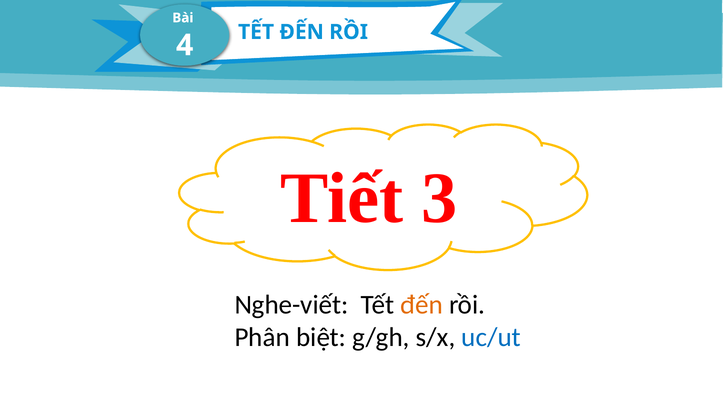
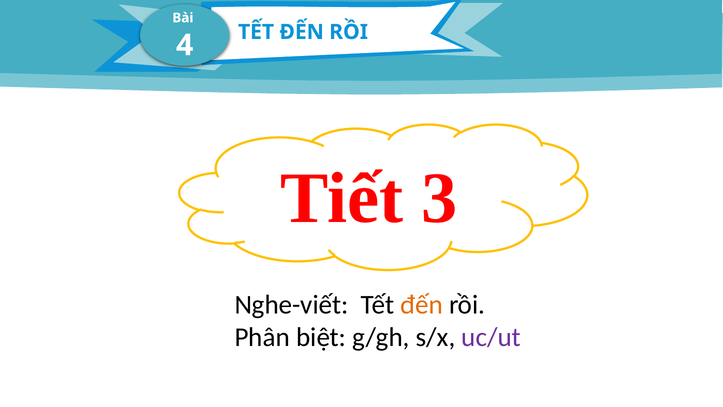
uc/ut colour: blue -> purple
